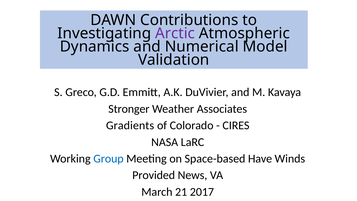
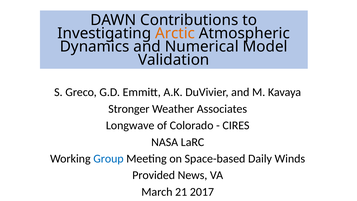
Arctic colour: purple -> orange
Gradients: Gradients -> Longwave
Have: Have -> Daily
